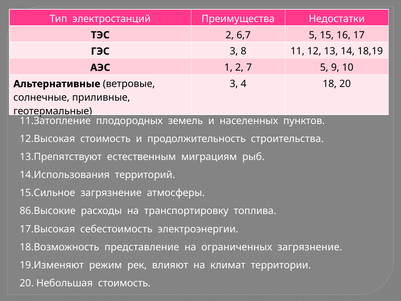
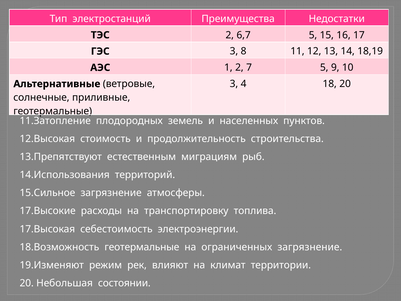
86.Высокие: 86.Высокие -> 17.Высокие
18.Возможность представление: представление -> геотермальные
Небольшая стоимость: стоимость -> состоянии
